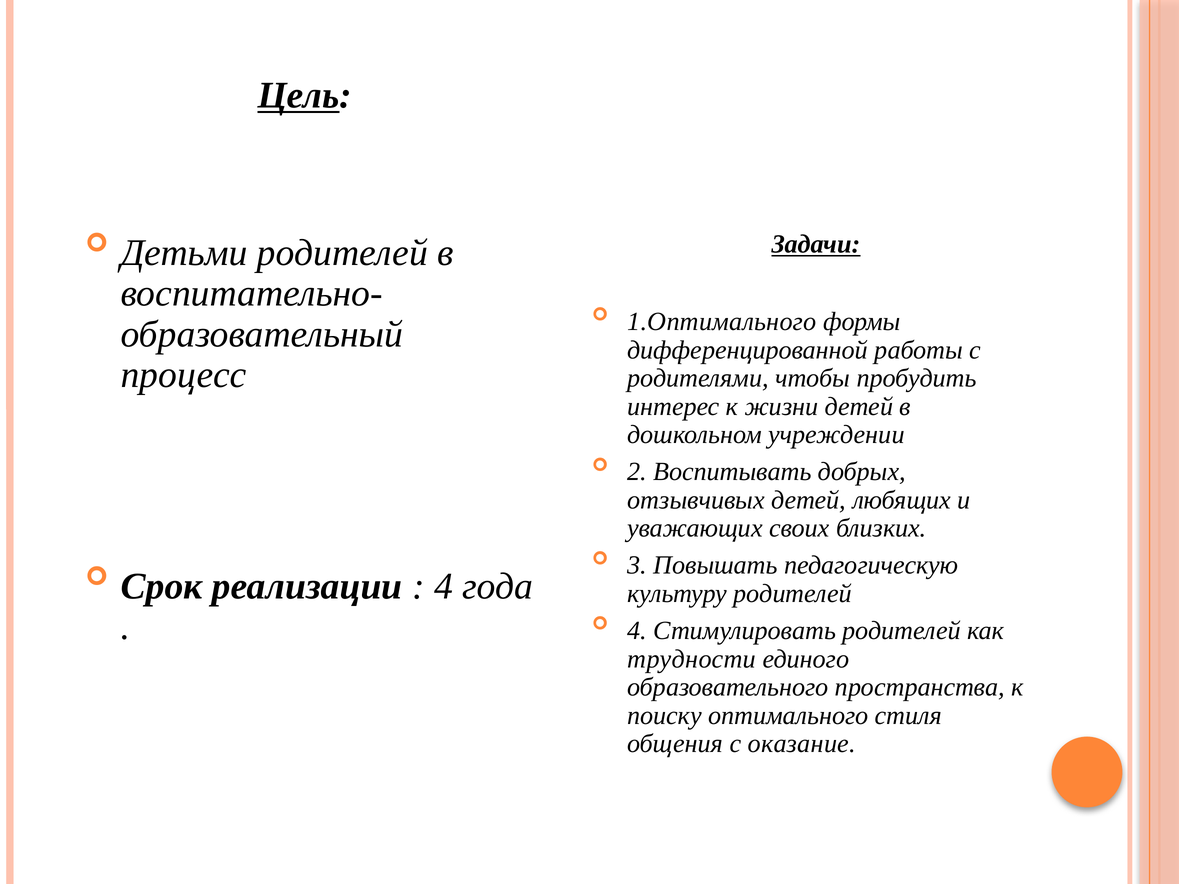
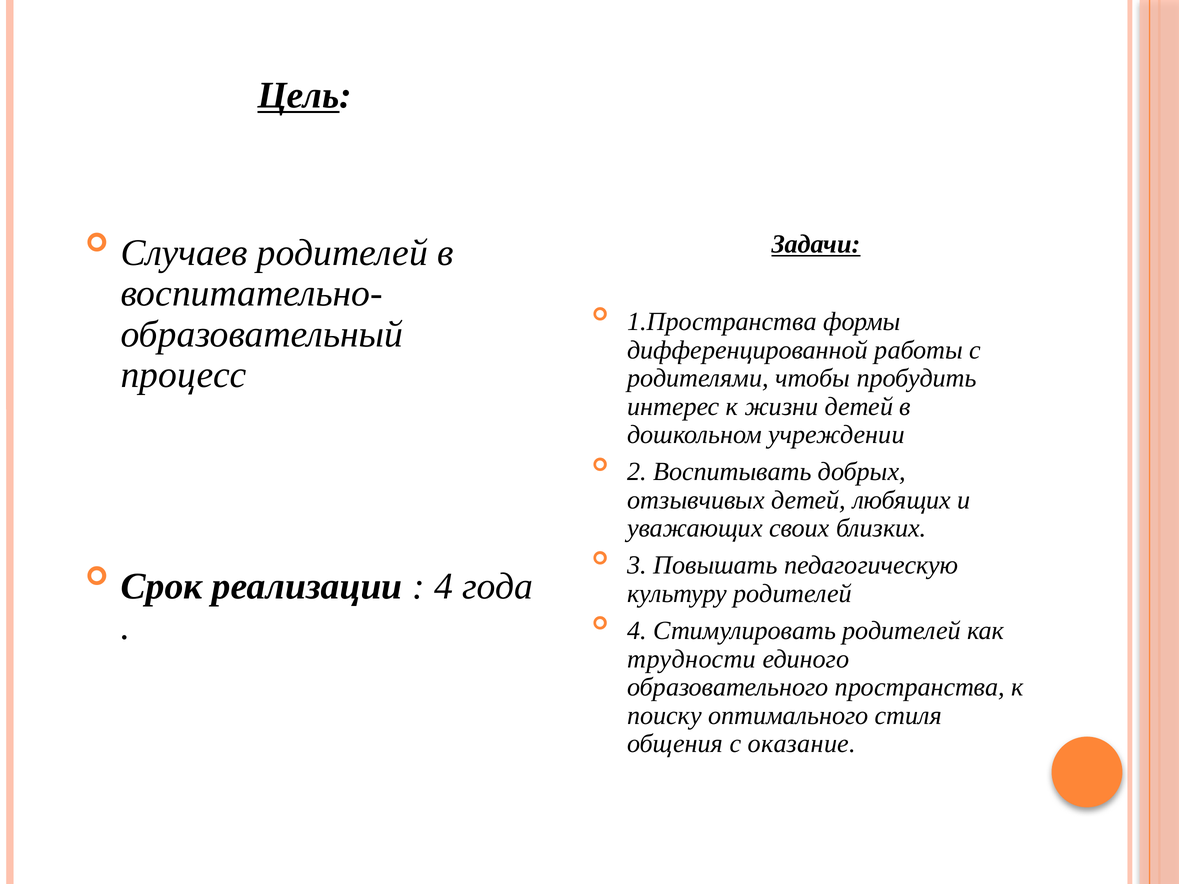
Детьми: Детьми -> Случаев
1.Оптимального: 1.Оптимального -> 1.Пространства
